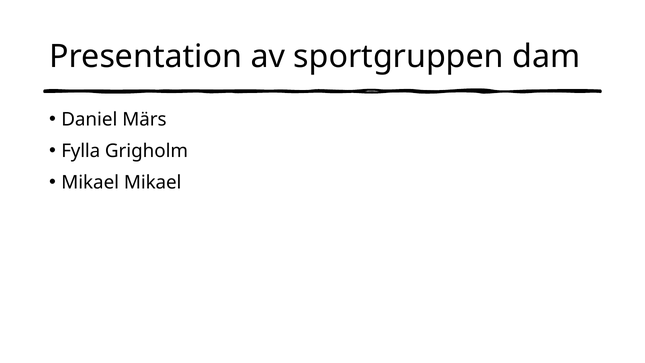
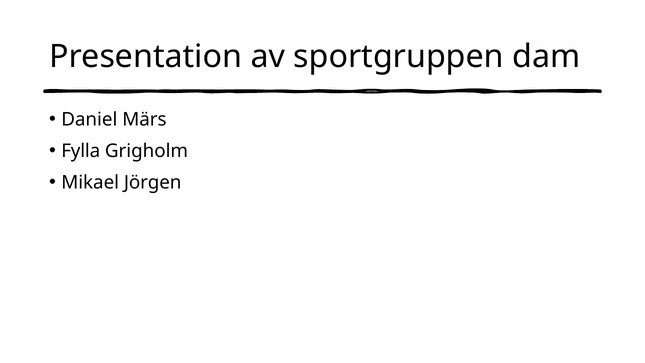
Mikael Mikael: Mikael -> Jörgen
